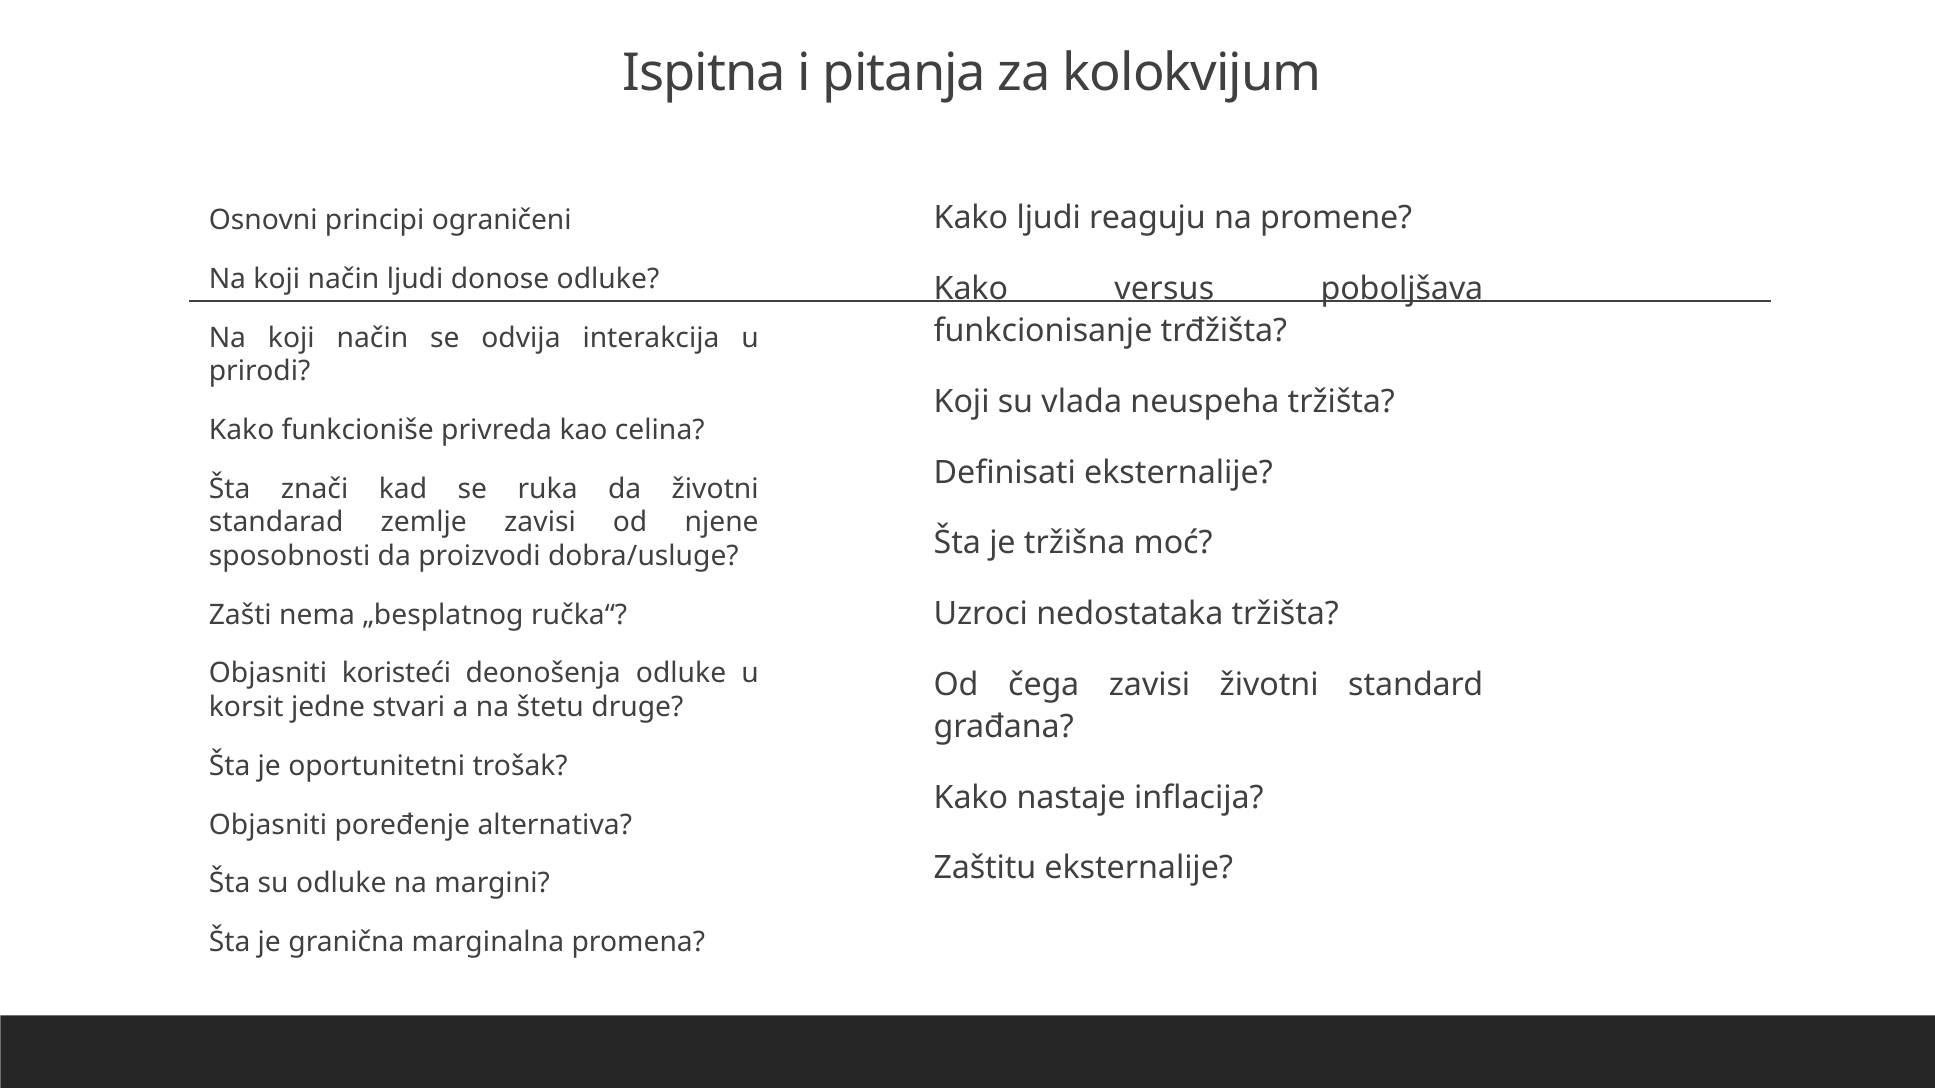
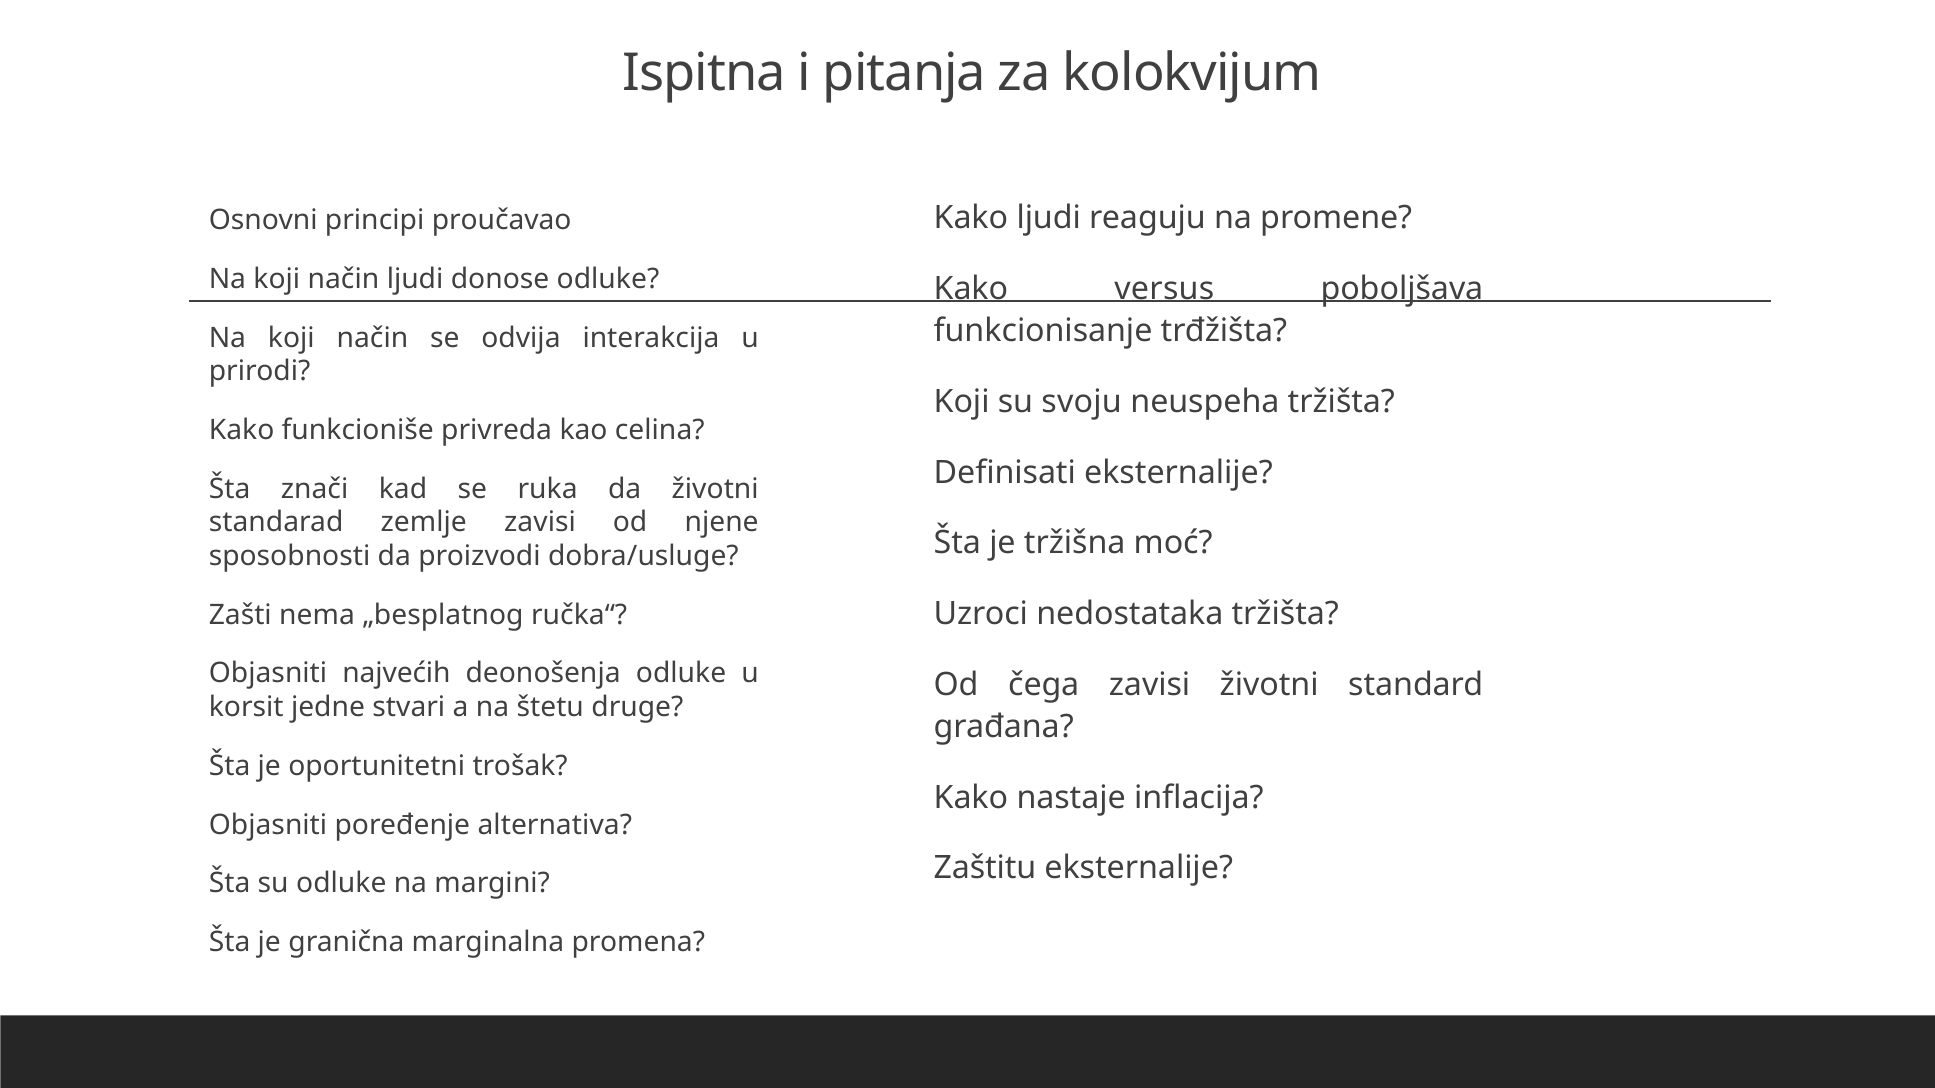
ograničeni: ograničeni -> proučavao
vlada: vlada -> svoju
koristeći: koristeći -> najvećih
